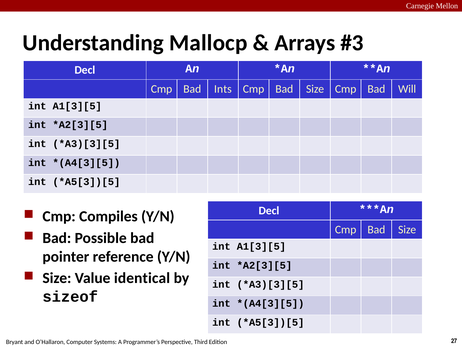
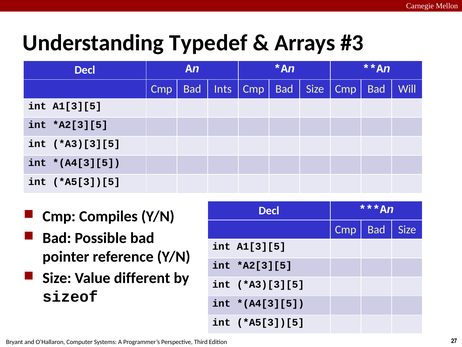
Mallocp: Mallocp -> Typedef
identical: identical -> different
